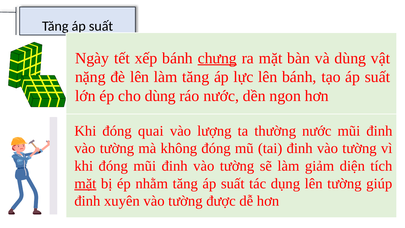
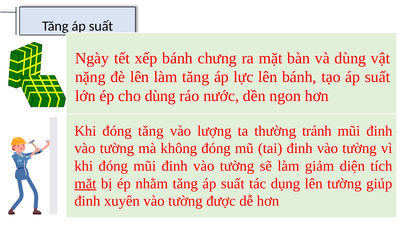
chưng underline: present -> none
đóng quai: quai -> tăng
thường nước: nước -> tránh
